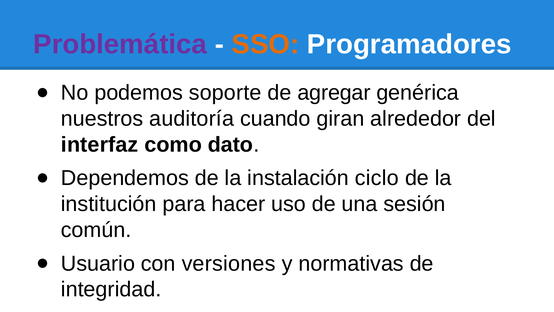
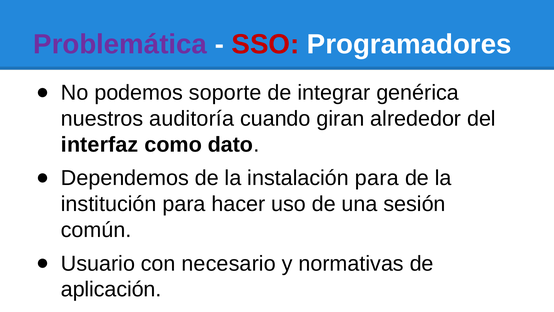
SSO colour: orange -> red
agregar: agregar -> integrar
instalación ciclo: ciclo -> para
versiones: versiones -> necesario
integridad: integridad -> aplicación
